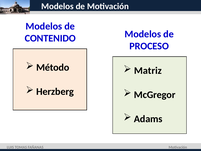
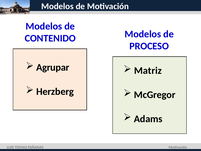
Método: Método -> Agrupar
